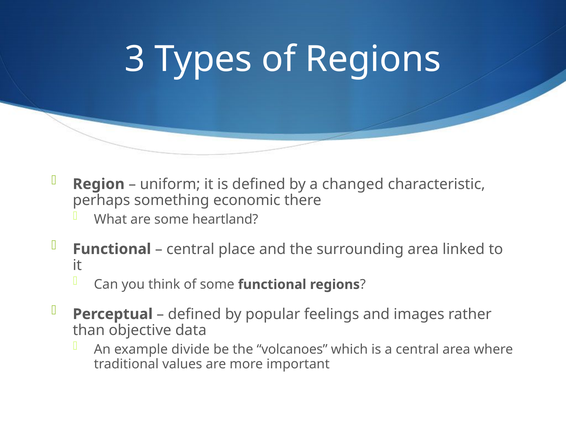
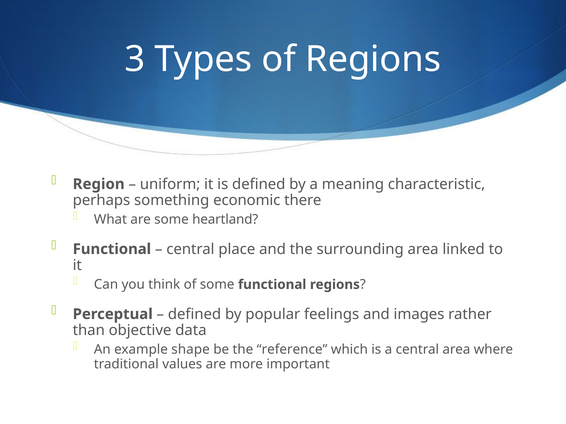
changed: changed -> meaning
divide: divide -> shape
volcanoes: volcanoes -> reference
